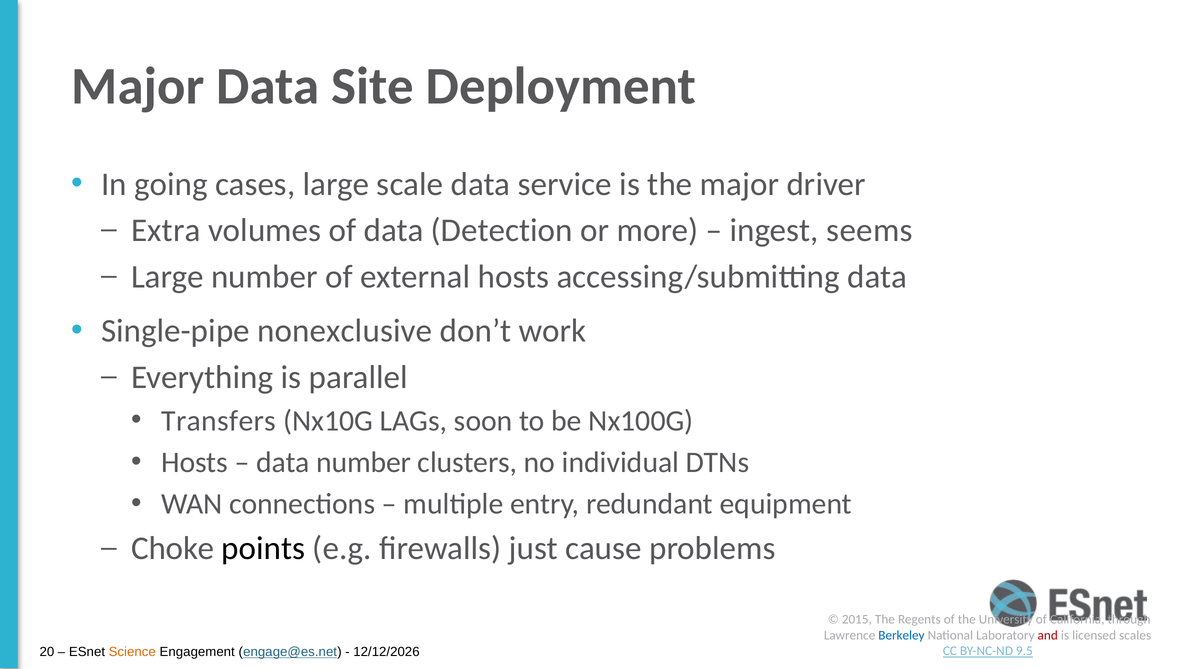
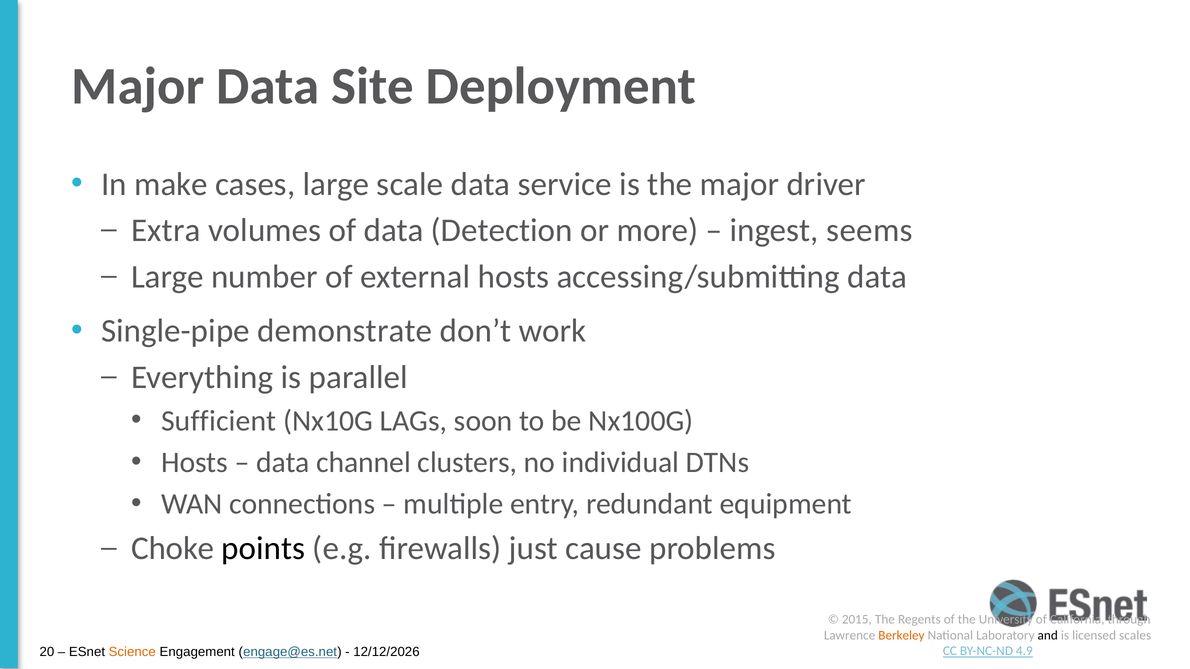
going: going -> make
nonexclusive: nonexclusive -> demonstrate
Transfers: Transfers -> Sufficient
data number: number -> channel
Berkeley colour: blue -> orange
and colour: red -> black
9.5: 9.5 -> 4.9
